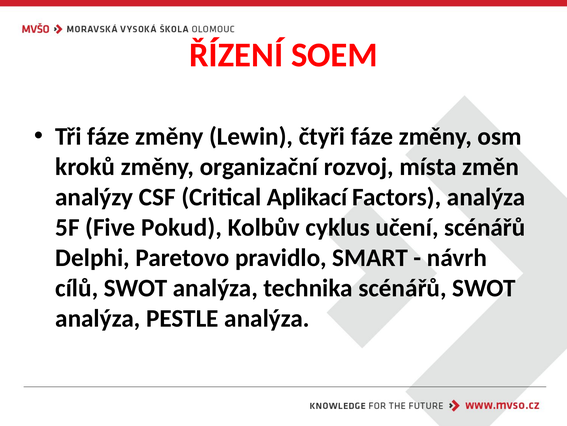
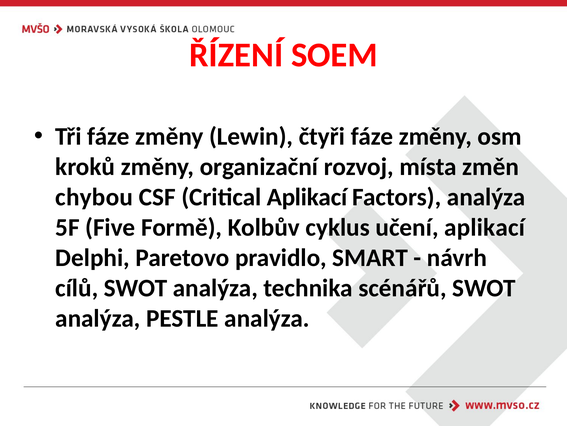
analýzy: analýzy -> chybou
Pokud: Pokud -> Formě
učení scénářů: scénářů -> aplikací
